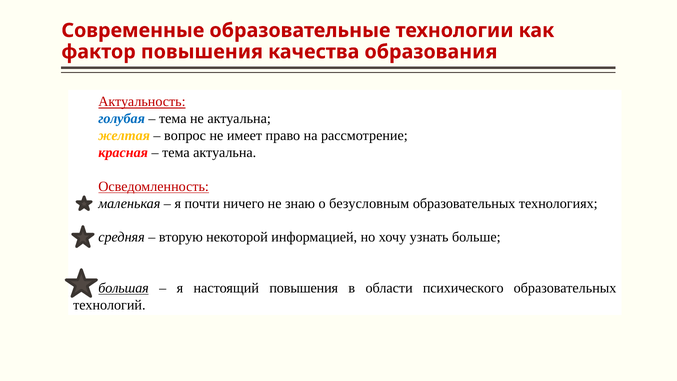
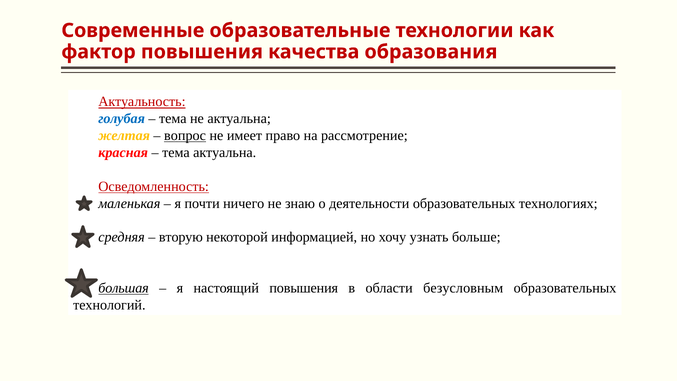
вопрос underline: none -> present
безусловным: безусловным -> деятельности
психического: психического -> безусловным
